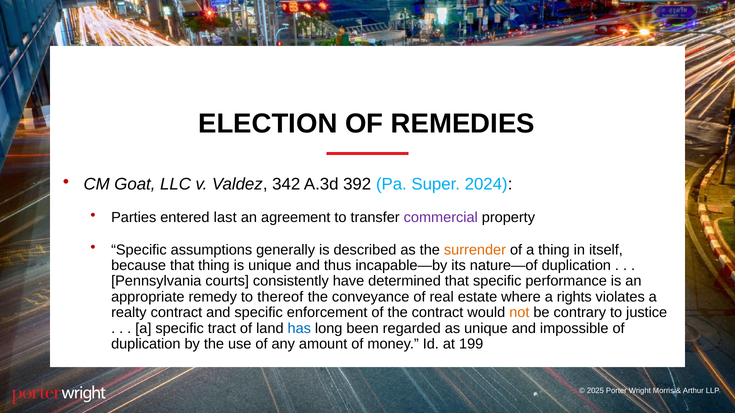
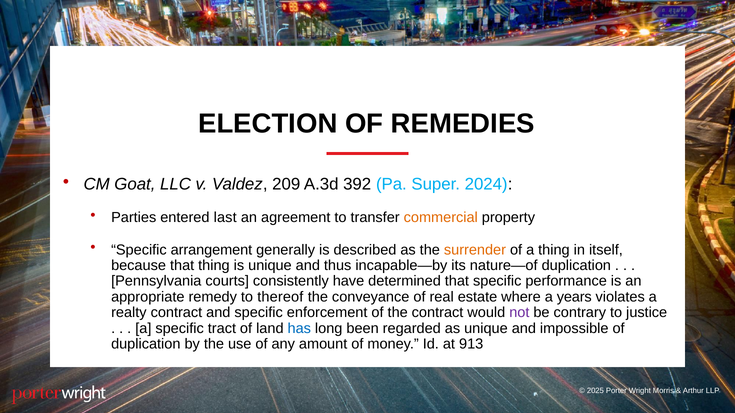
342: 342 -> 209
commercial colour: purple -> orange
assumptions: assumptions -> arrangement
rights: rights -> years
not colour: orange -> purple
199: 199 -> 913
